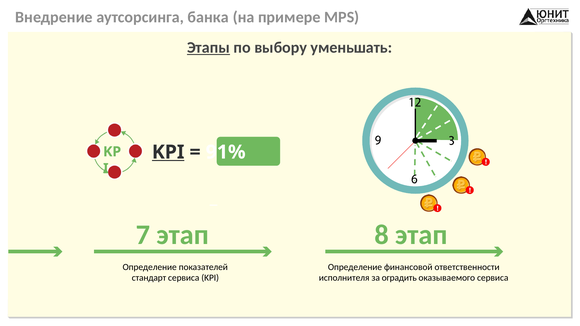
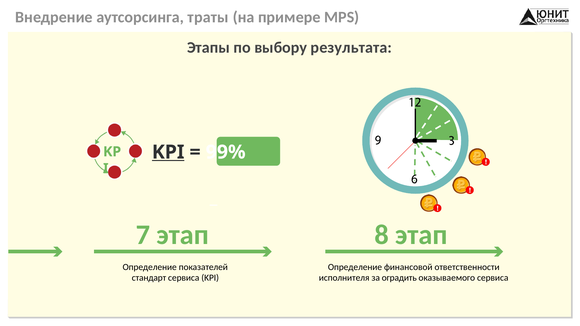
банка: банка -> траты
Этапы underline: present -> none
уменьшать: уменьшать -> результата
91%: 91% -> 99%
